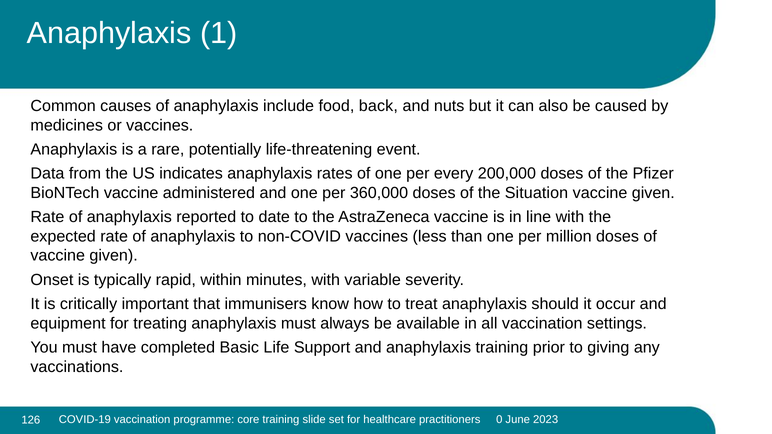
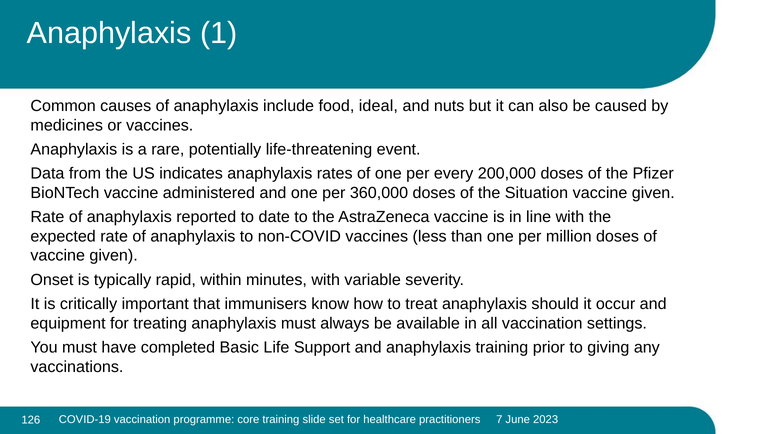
back: back -> ideal
0: 0 -> 7
